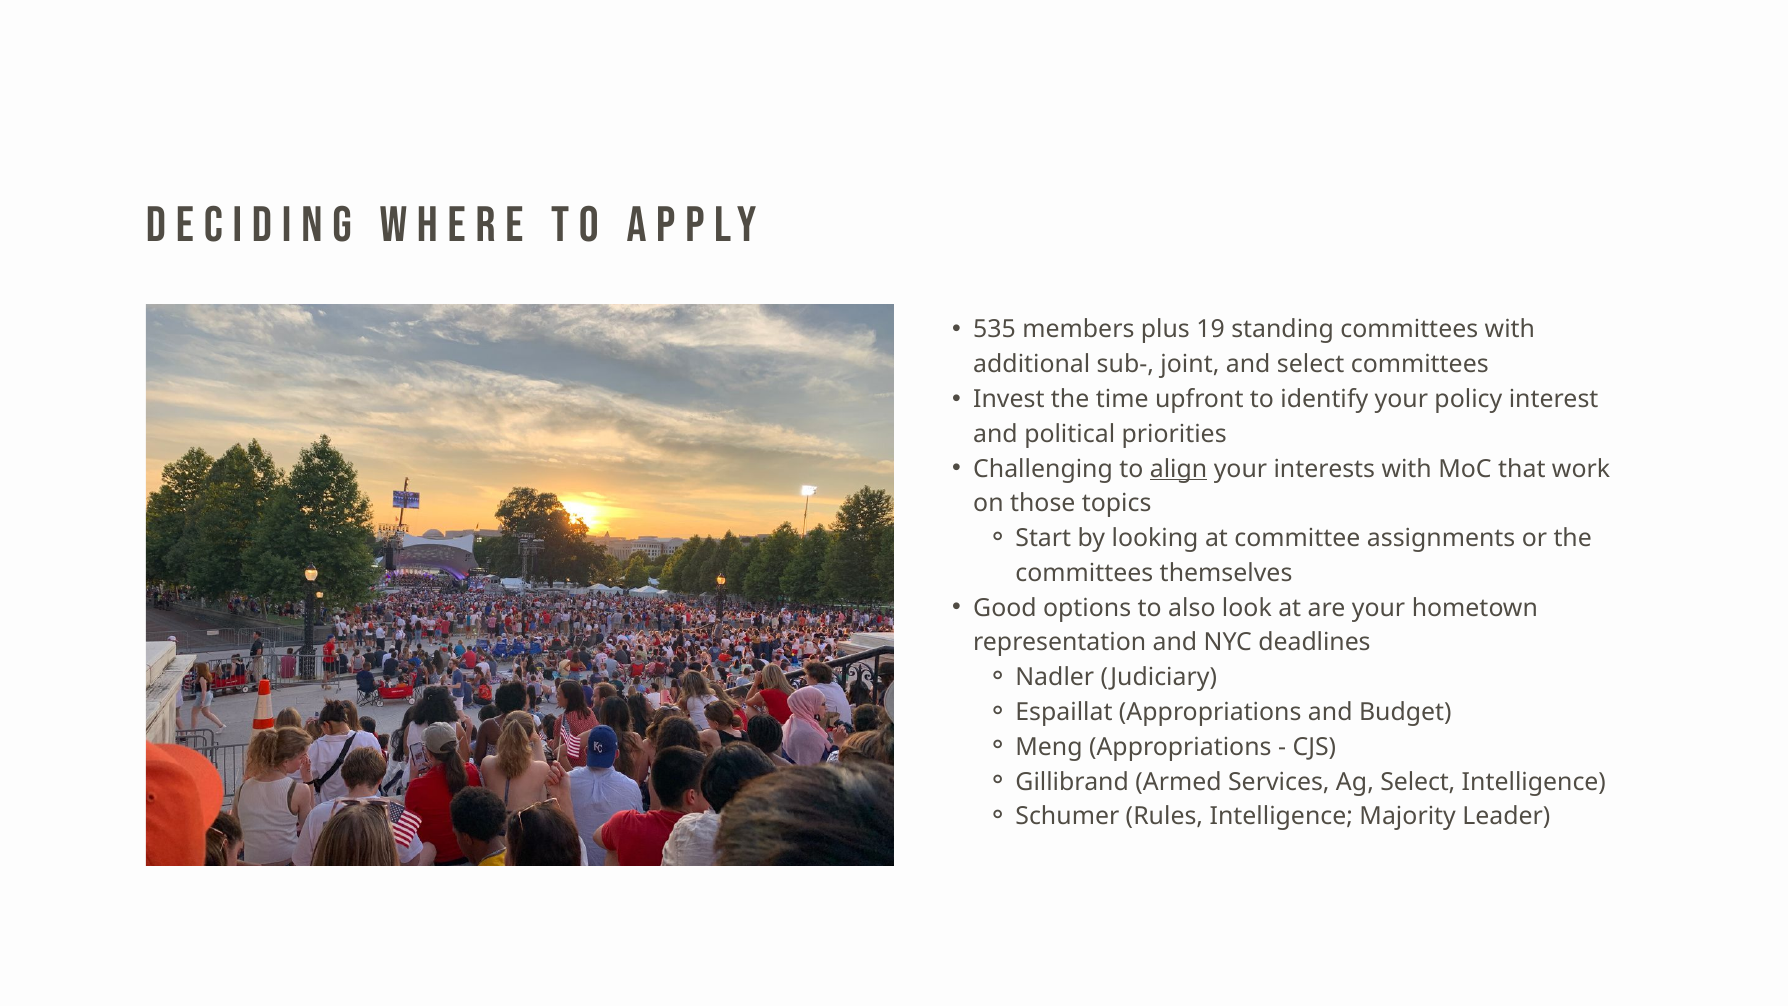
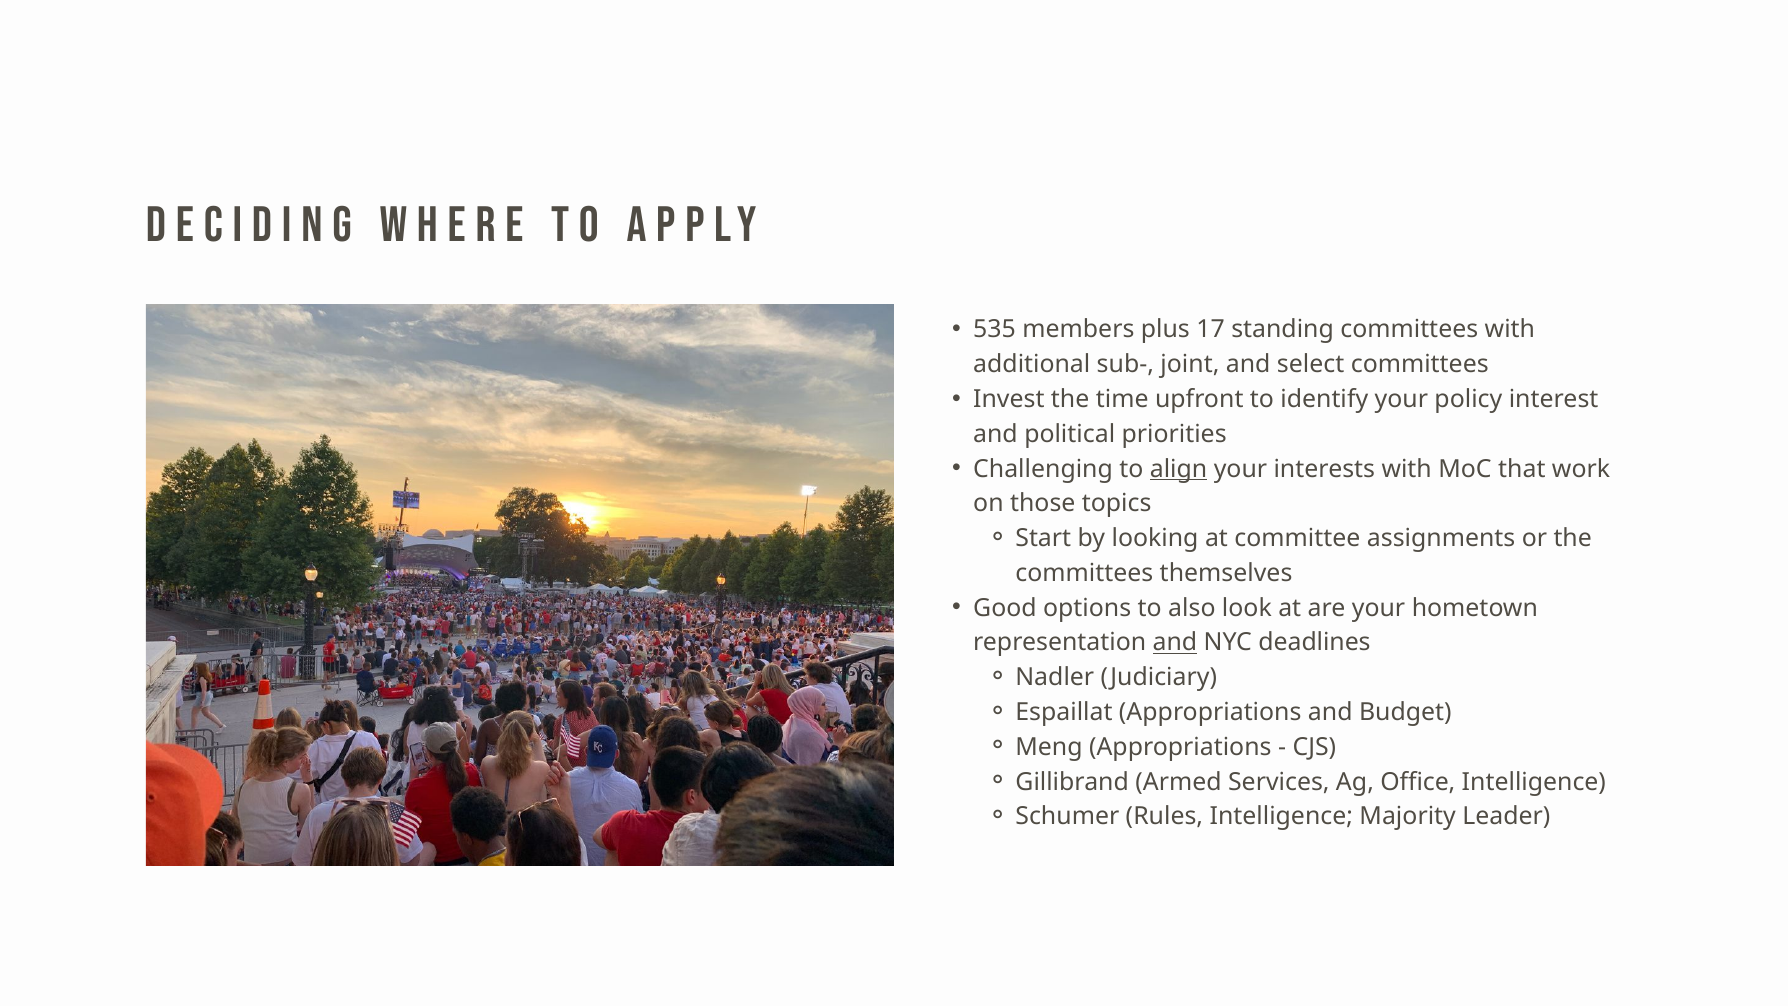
19: 19 -> 17
and at (1175, 643) underline: none -> present
Ag Select: Select -> Office
